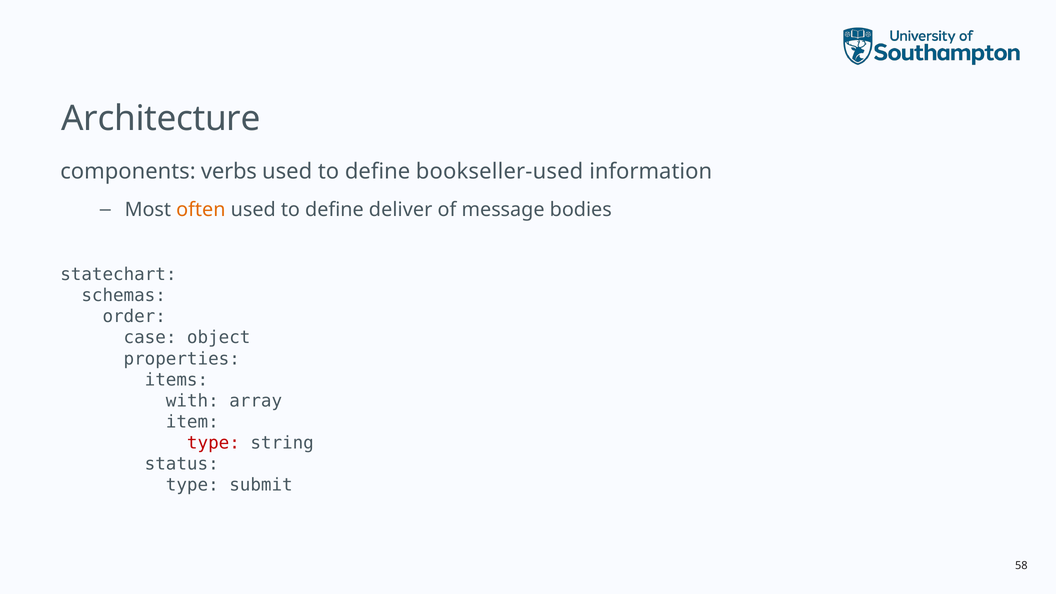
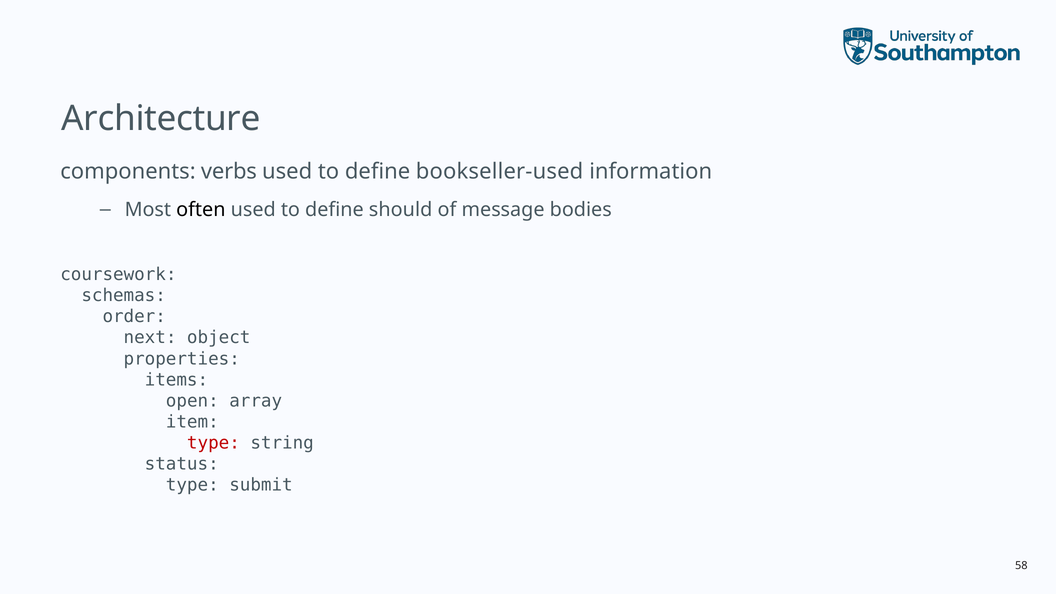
often colour: orange -> black
deliver: deliver -> should
statechart: statechart -> coursework
case: case -> next
with: with -> open
